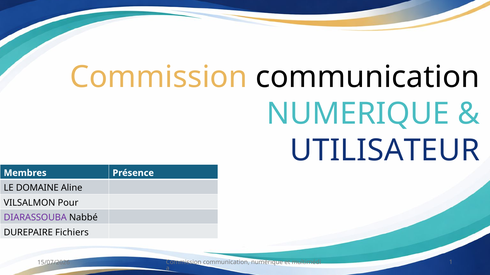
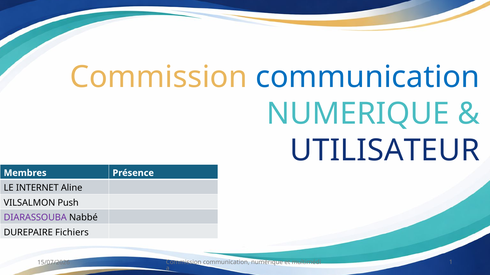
communication at (368, 77) colour: black -> blue
DOMAINE: DOMAINE -> INTERNET
Pour: Pour -> Push
